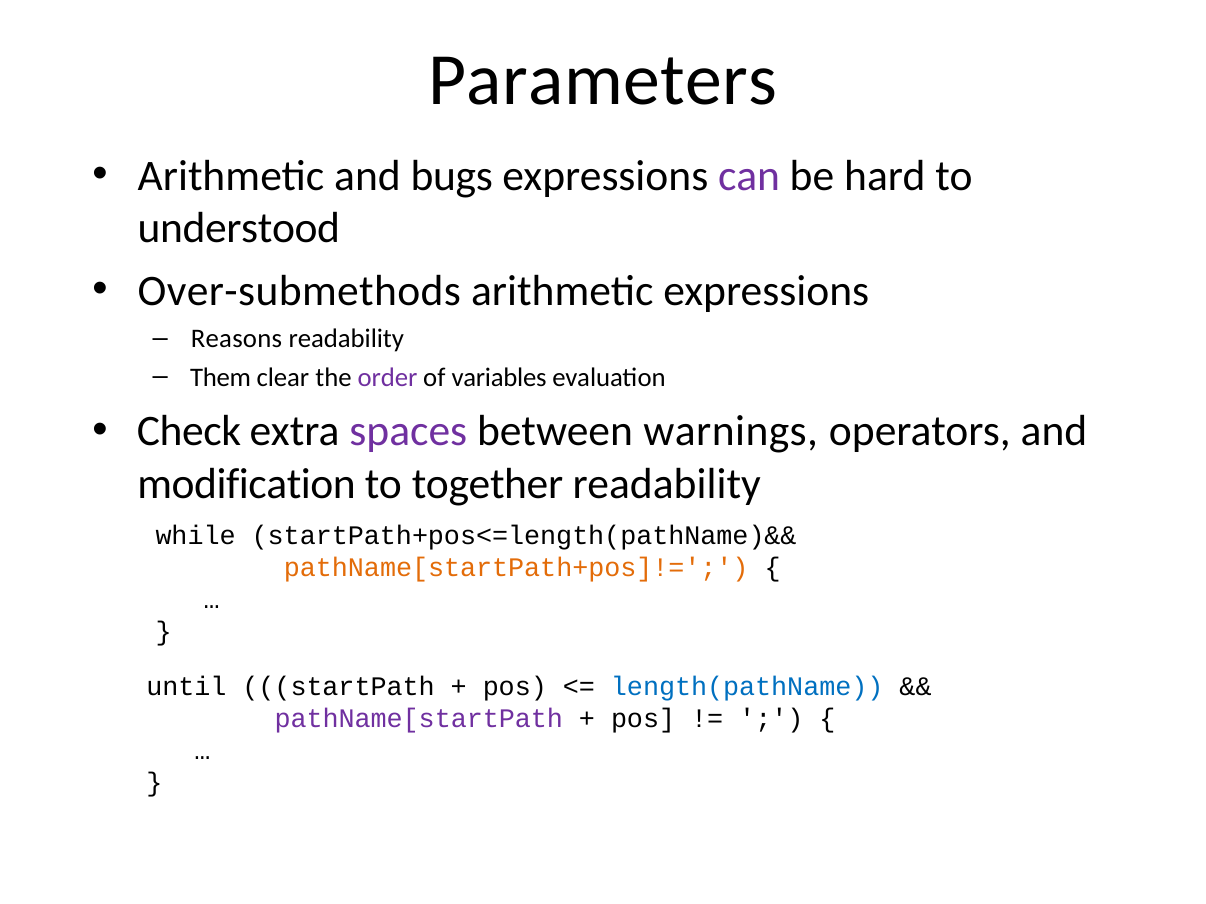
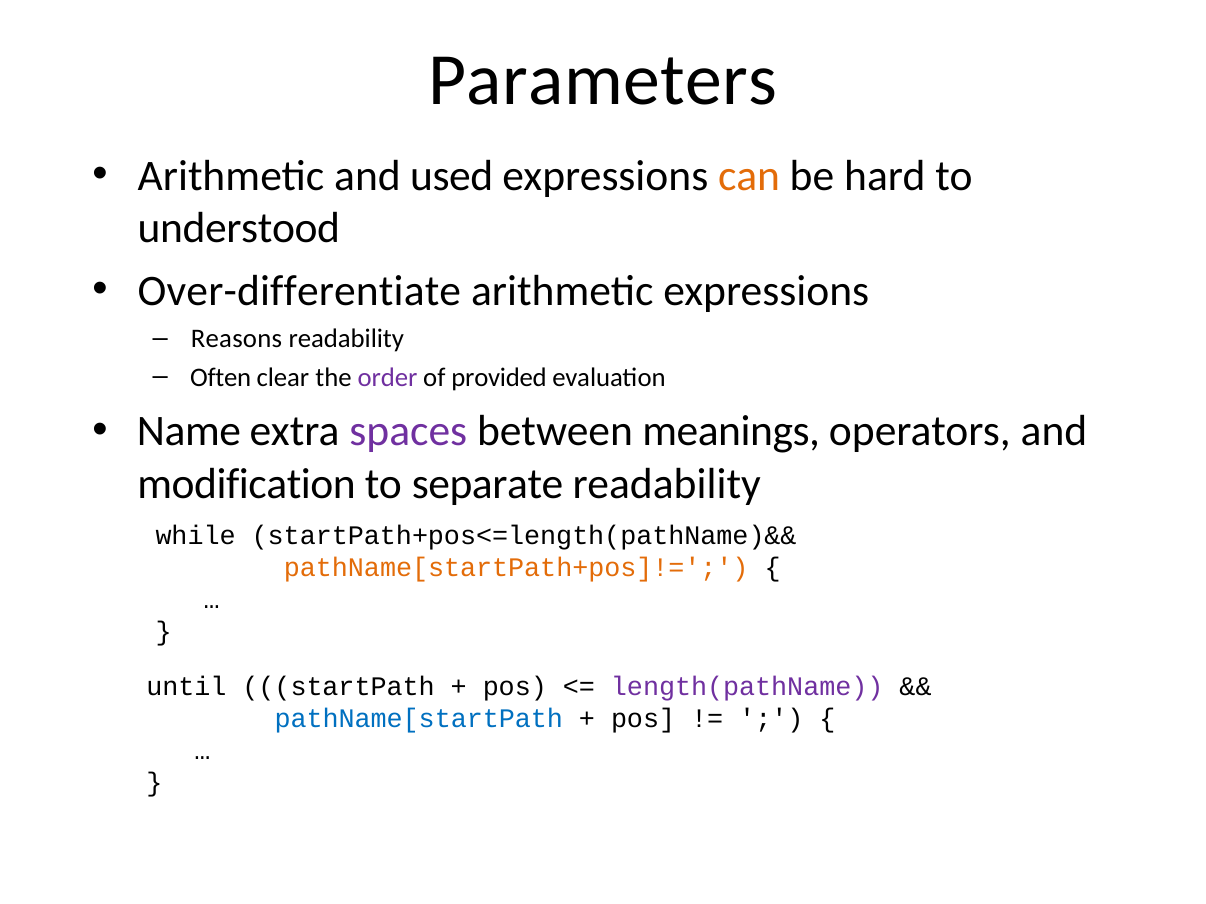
bugs: bugs -> used
can colour: purple -> orange
Over-submethods: Over-submethods -> Over-differentiate
Them: Them -> Often
variables: variables -> provided
Check: Check -> Name
warnings: warnings -> meanings
together: together -> separate
length(pathName colour: blue -> purple
pathName[startPath colour: purple -> blue
